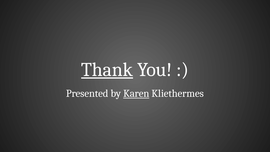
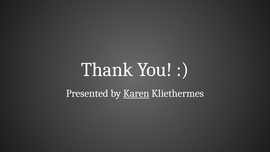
Thank underline: present -> none
